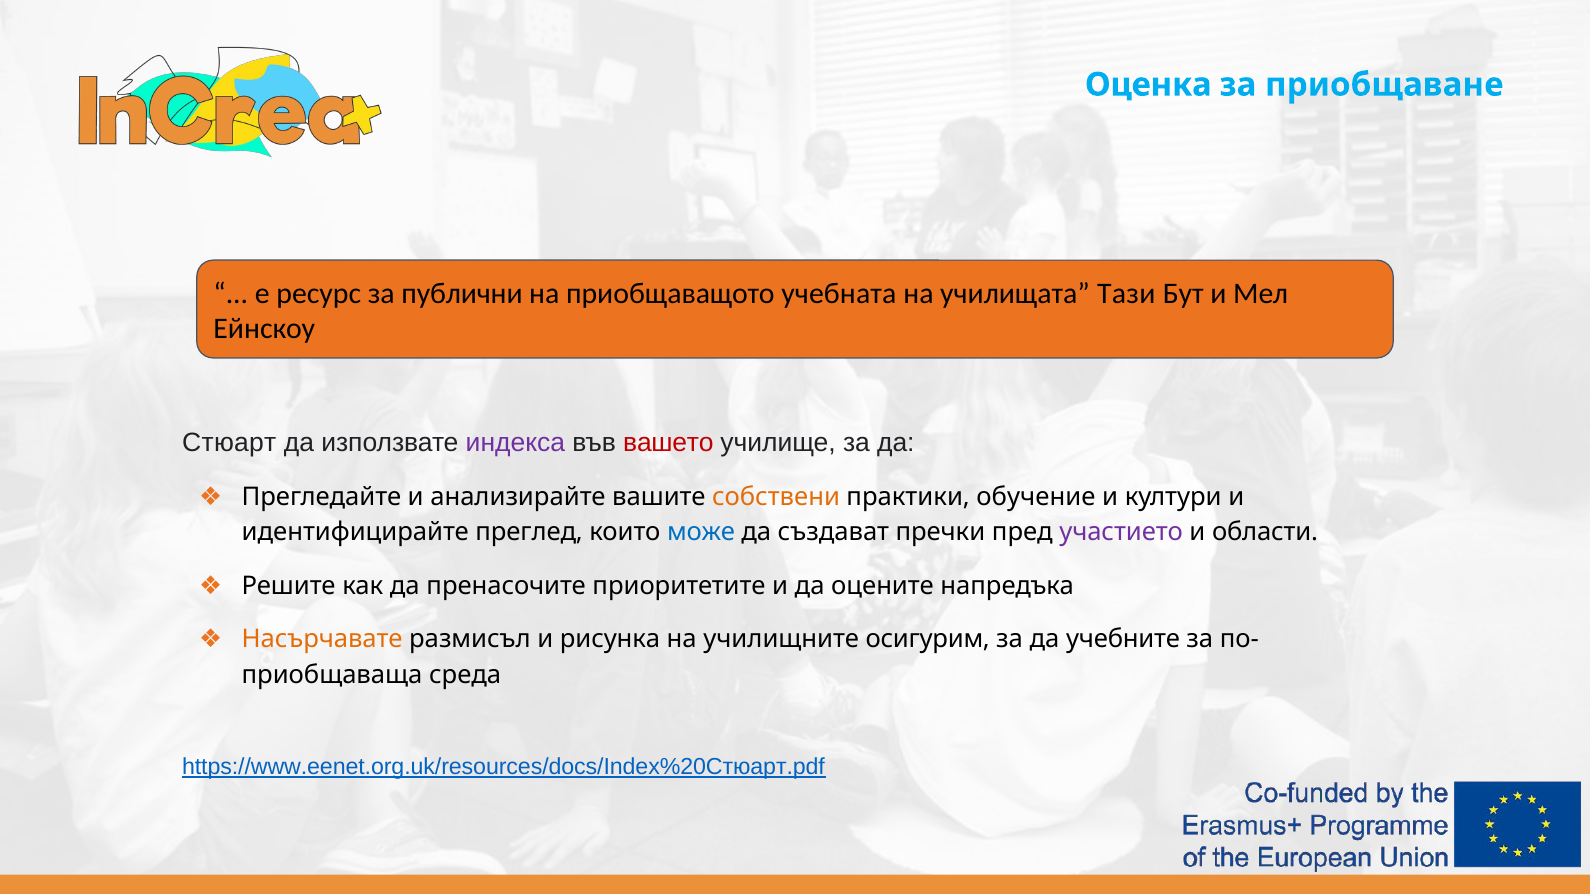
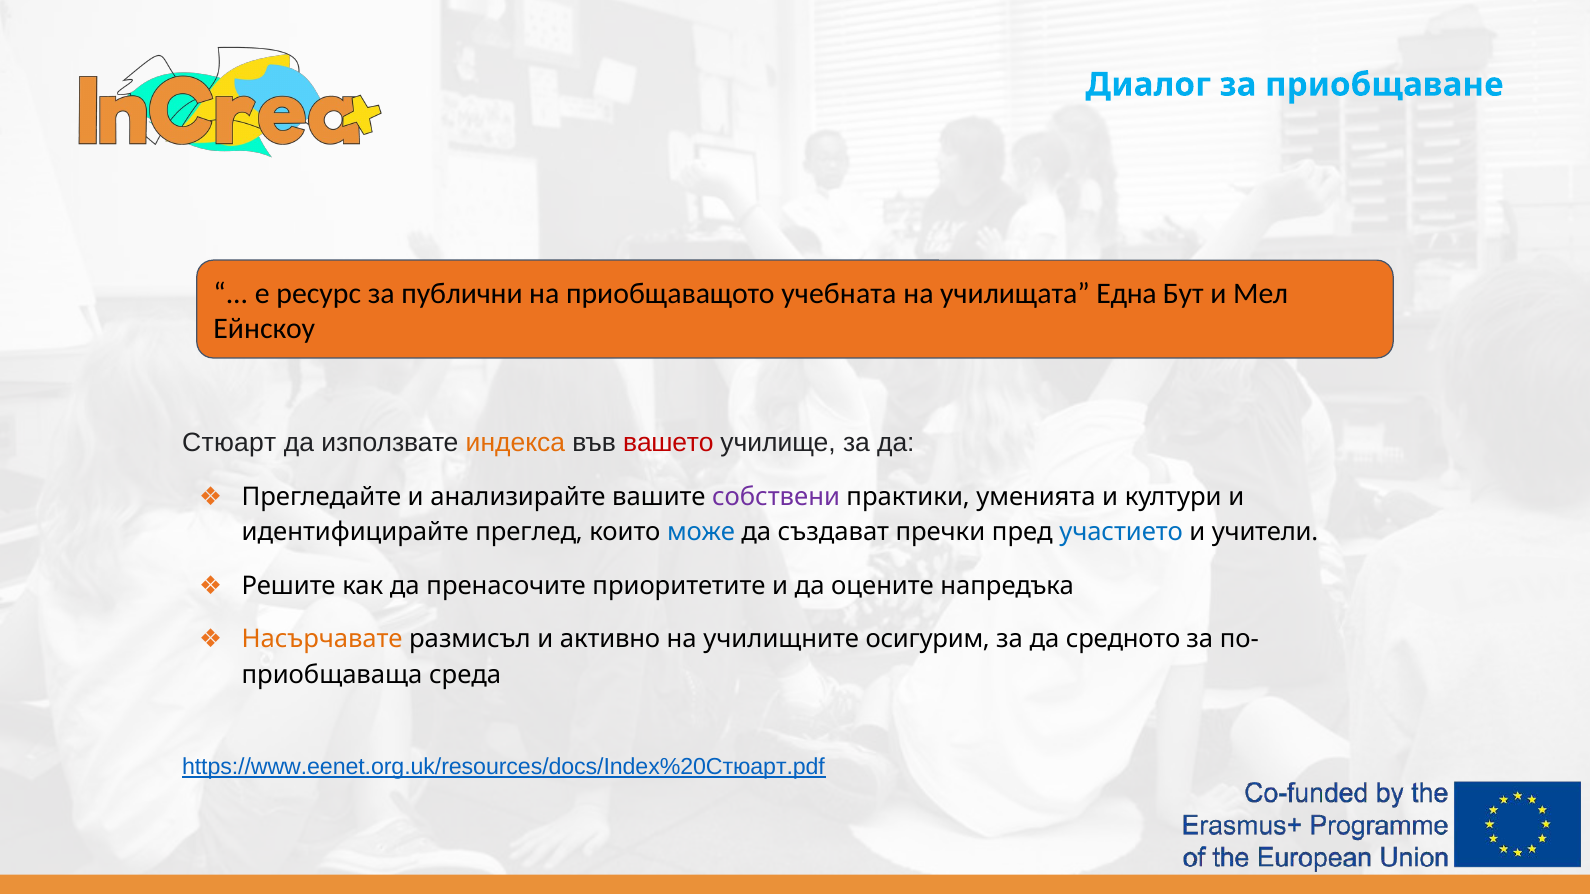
Оценка: Оценка -> Диалог
Тази: Тази -> Една
индекса colour: purple -> orange
собствени colour: orange -> purple
обучение: обучение -> уменията
участието colour: purple -> blue
области: области -> учители
рисунка: рисунка -> активно
учебните: учебните -> средното
